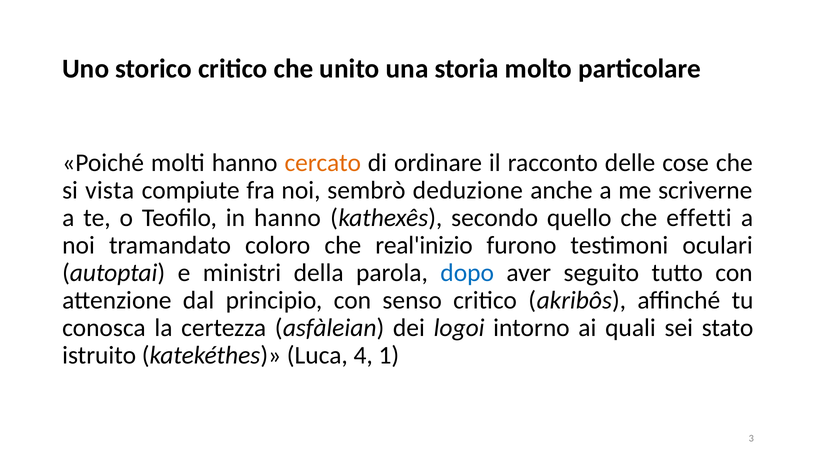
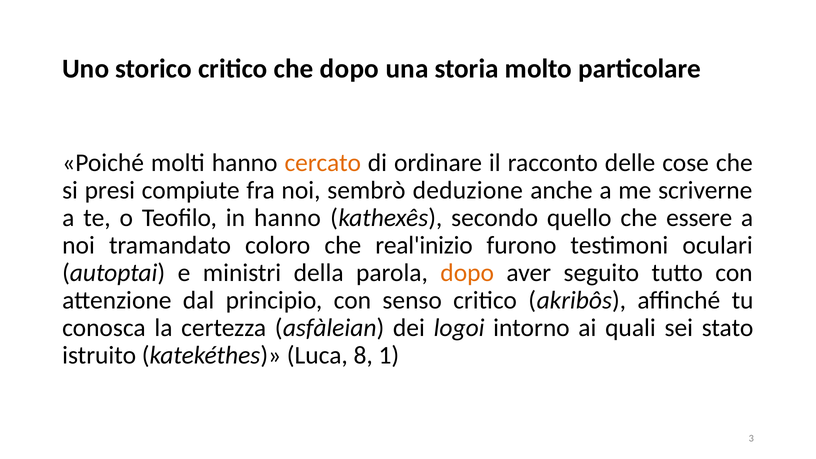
che unito: unito -> dopo
vista: vista -> presi
effetti: effetti -> essere
dopo at (467, 273) colour: blue -> orange
4: 4 -> 8
